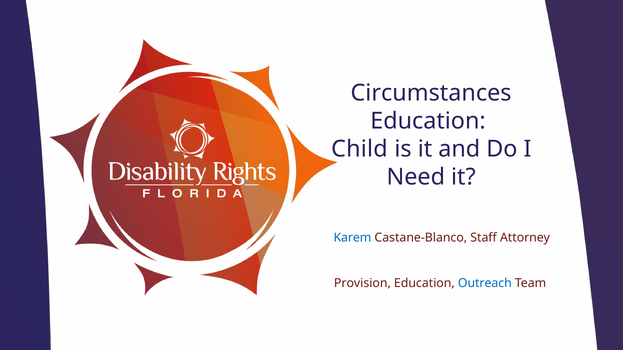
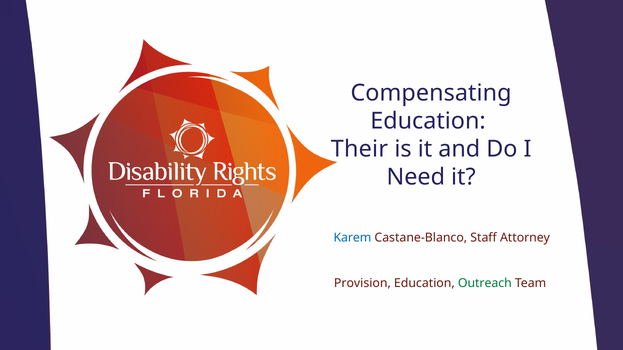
Circumstances: Circumstances -> Compensating
Child: Child -> Their
Outreach colour: blue -> green
